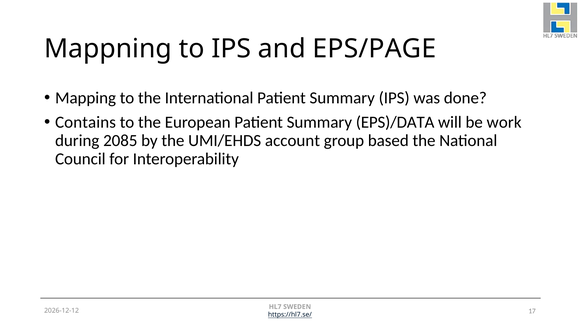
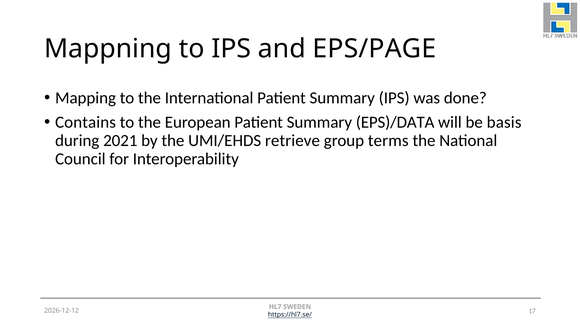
work: work -> basis
2085: 2085 -> 2021
account: account -> retrieve
based: based -> terms
